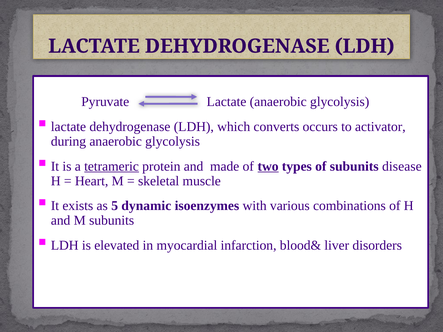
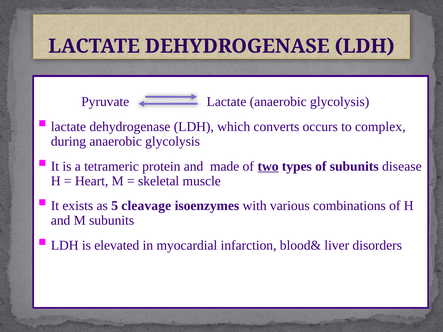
activator: activator -> complex
tetrameric underline: present -> none
dynamic: dynamic -> cleavage
